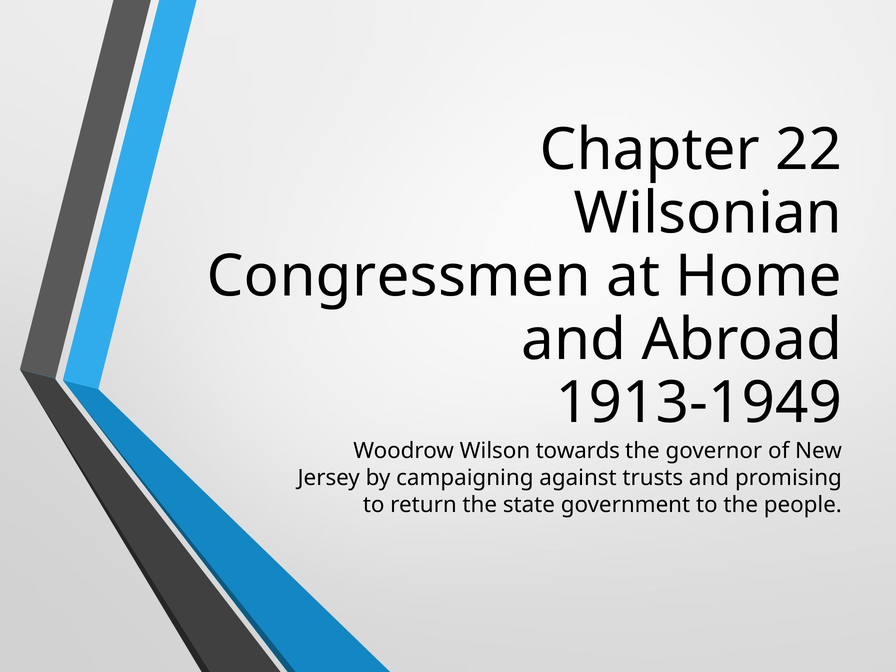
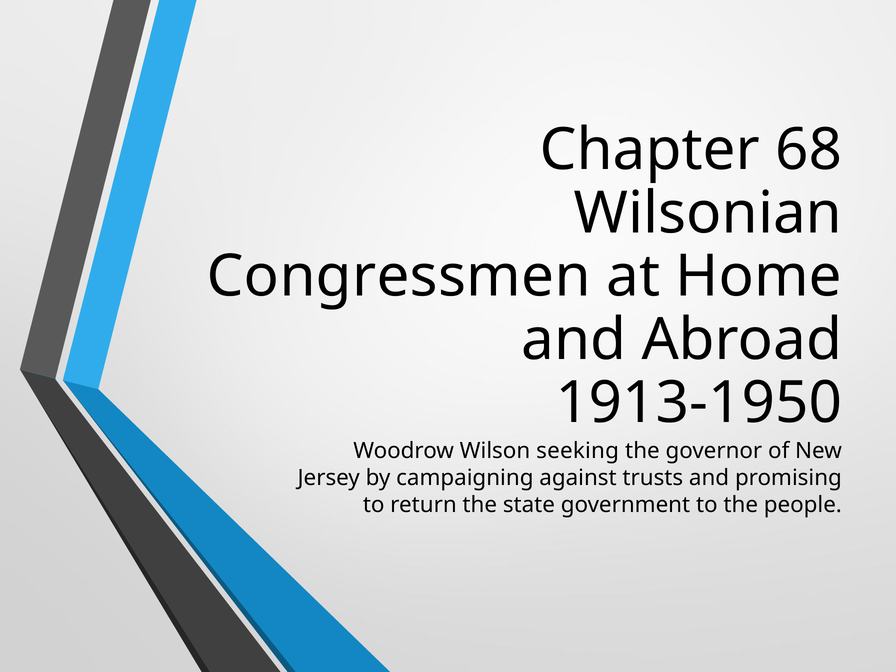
22: 22 -> 68
1913-1949: 1913-1949 -> 1913-1950
towards: towards -> seeking
